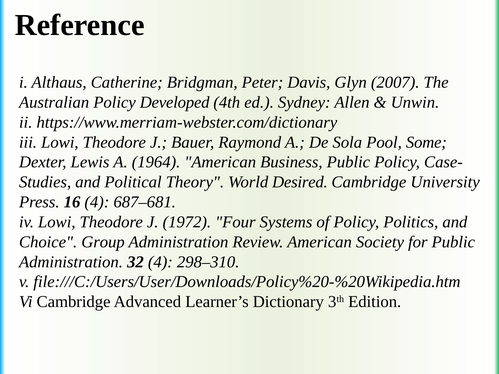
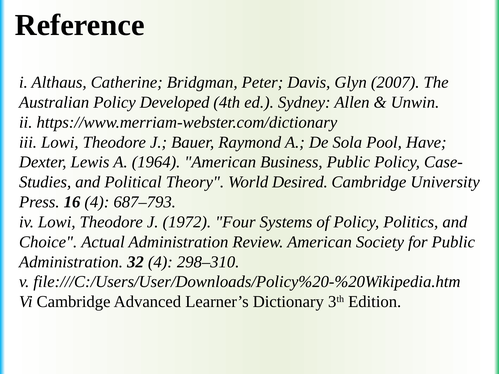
Some: Some -> Have
687–681: 687–681 -> 687–793
Group: Group -> Actual
